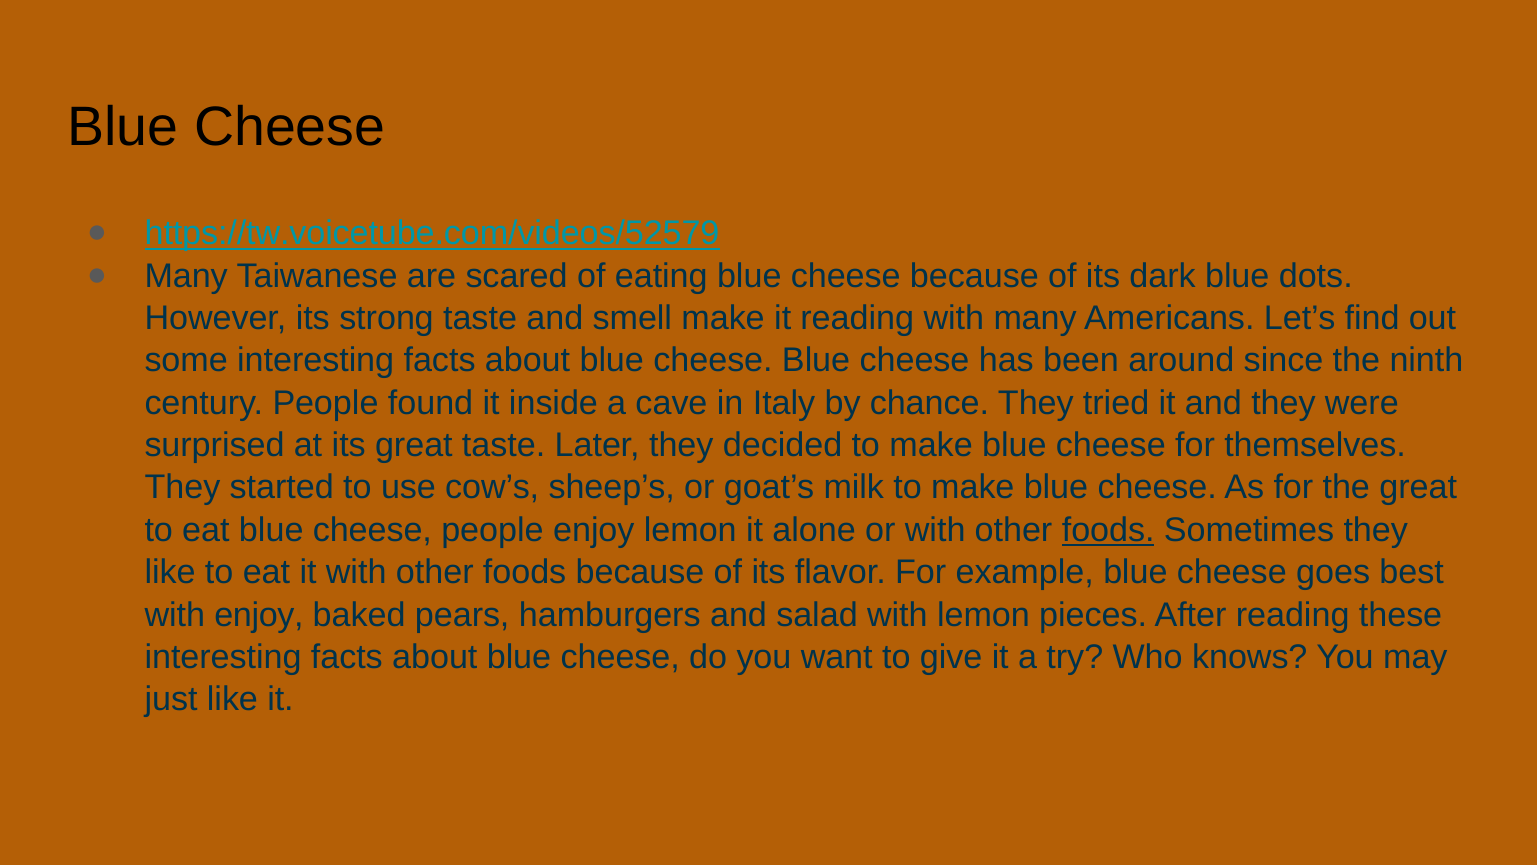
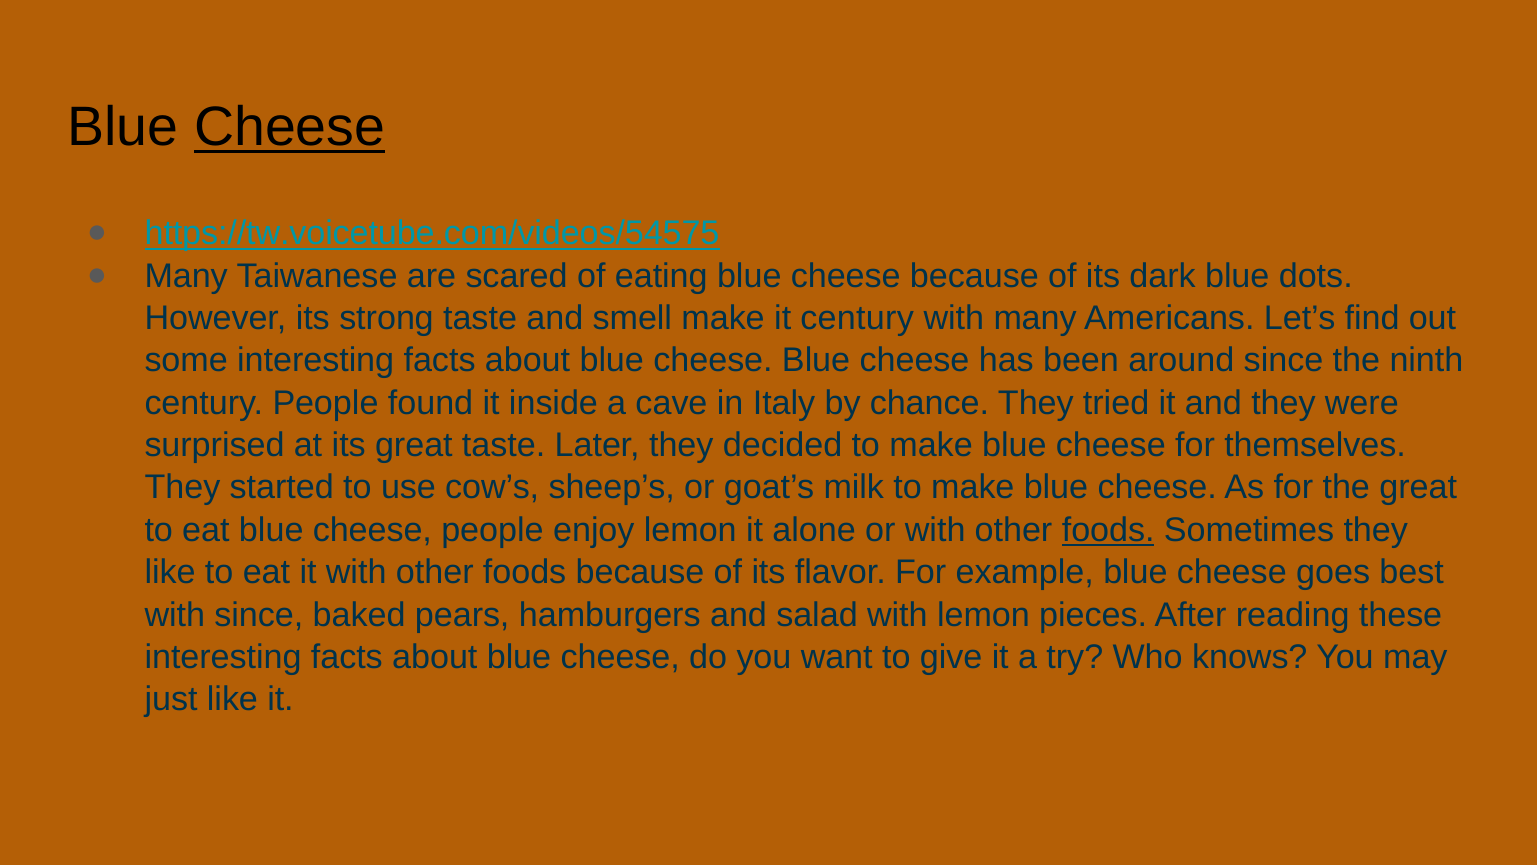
Cheese at (290, 127) underline: none -> present
https://tw.voicetube.com/videos/52579: https://tw.voicetube.com/videos/52579 -> https://tw.voicetube.com/videos/54575
it reading: reading -> century
with enjoy: enjoy -> since
